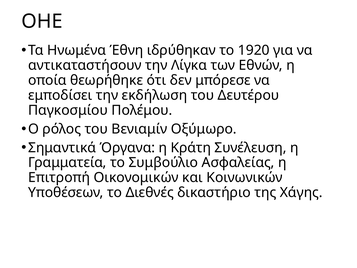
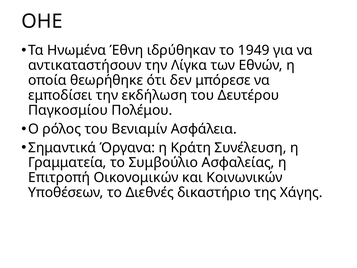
1920: 1920 -> 1949
Οξύμωρο: Οξύμωρο -> Ασφάλεια
